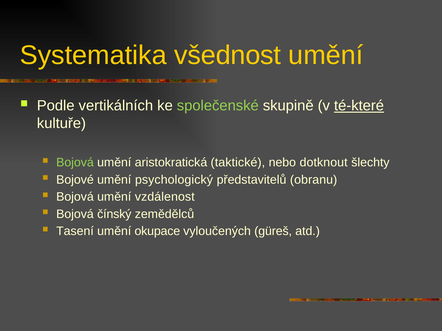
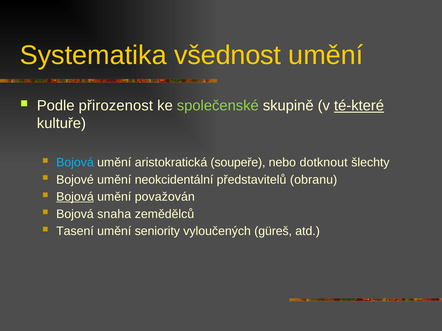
vertikálních: vertikálních -> přirozenost
Bojová at (75, 163) colour: light green -> light blue
taktické: taktické -> soupeře
psychologický: psychologický -> neokcidentální
Bojová at (75, 197) underline: none -> present
vzdálenost: vzdálenost -> považován
čínský: čínský -> snaha
okupace: okupace -> seniority
